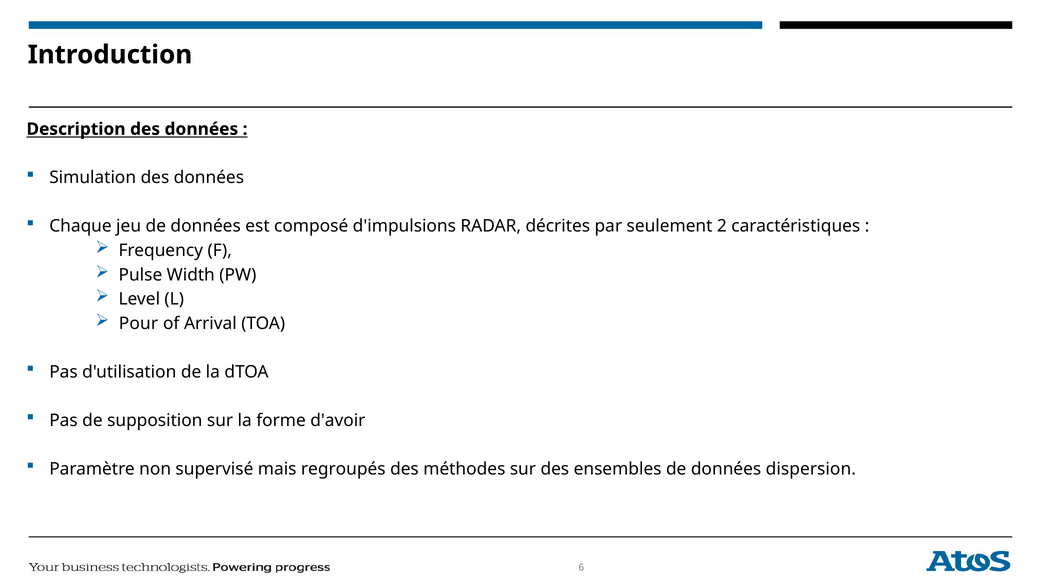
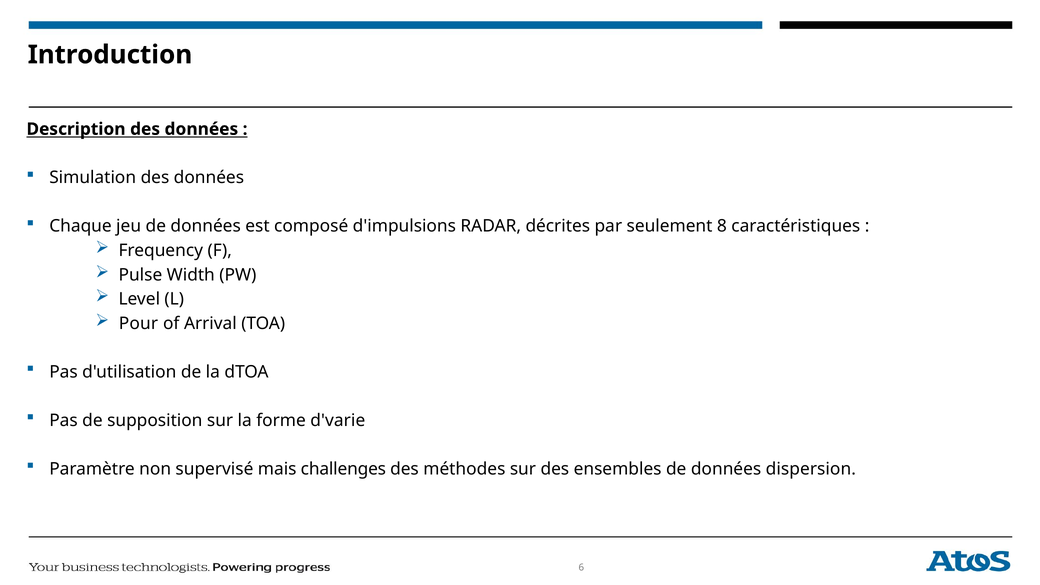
2: 2 -> 8
d'avoir: d'avoir -> d'varie
regroupés: regroupés -> challenges
